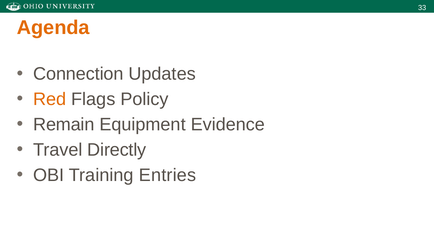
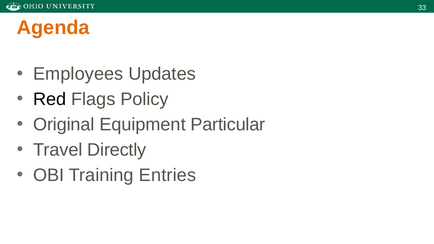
Connection: Connection -> Employees
Red colour: orange -> black
Remain: Remain -> Original
Evidence: Evidence -> Particular
